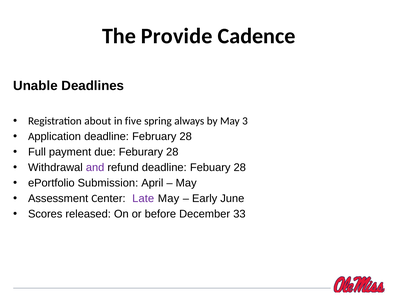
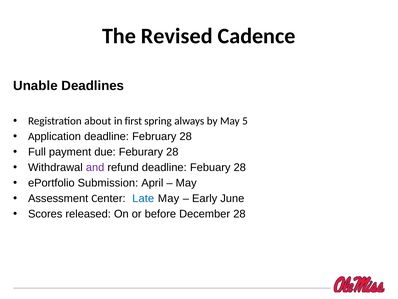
Provide: Provide -> Revised
five: five -> first
3: 3 -> 5
Late colour: purple -> blue
December 33: 33 -> 28
